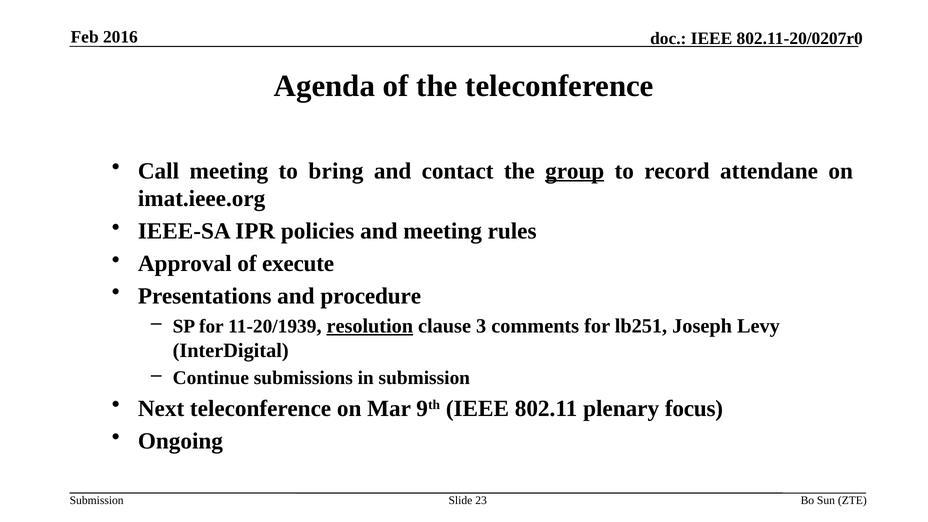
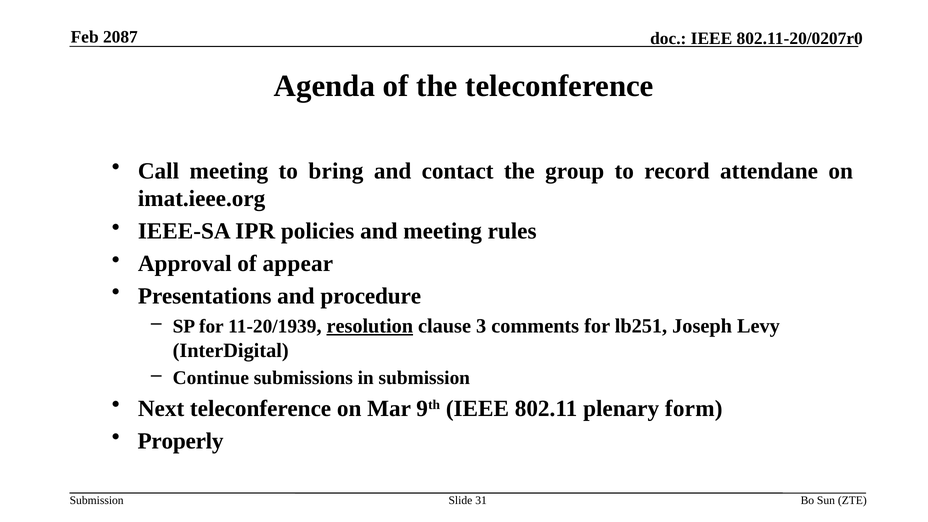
2016: 2016 -> 2087
group underline: present -> none
execute: execute -> appear
focus: focus -> form
Ongoing: Ongoing -> Properly
23: 23 -> 31
